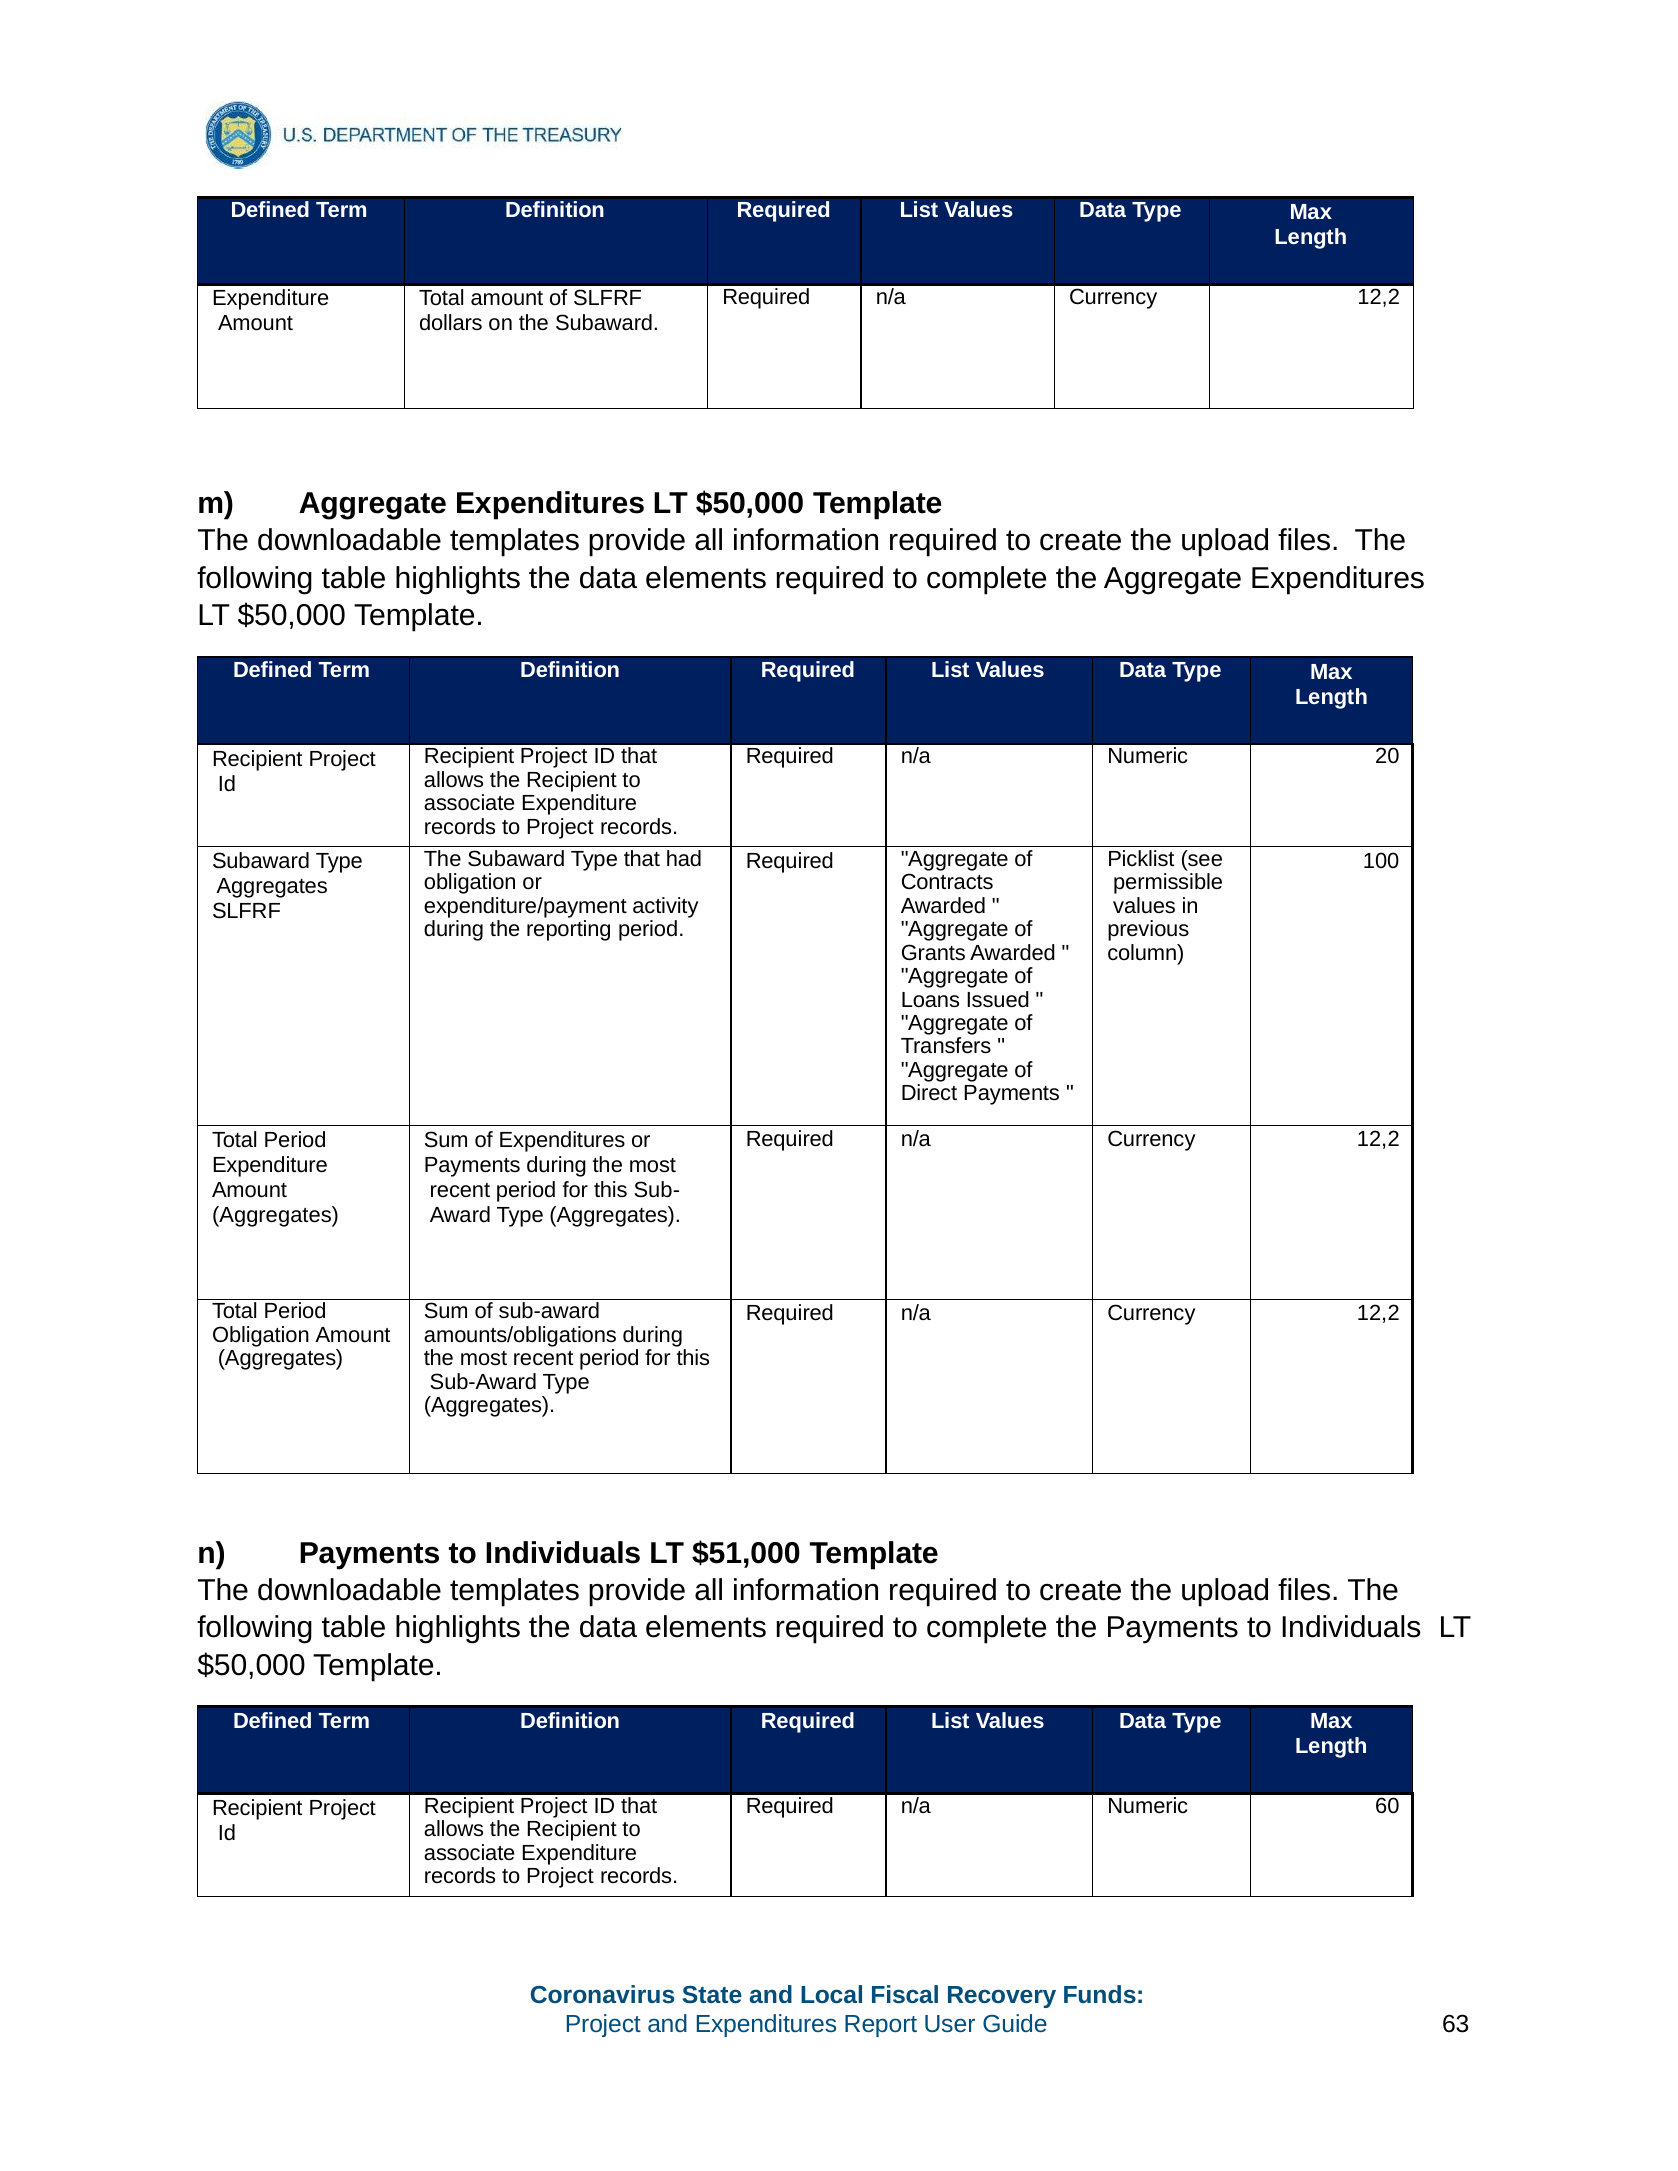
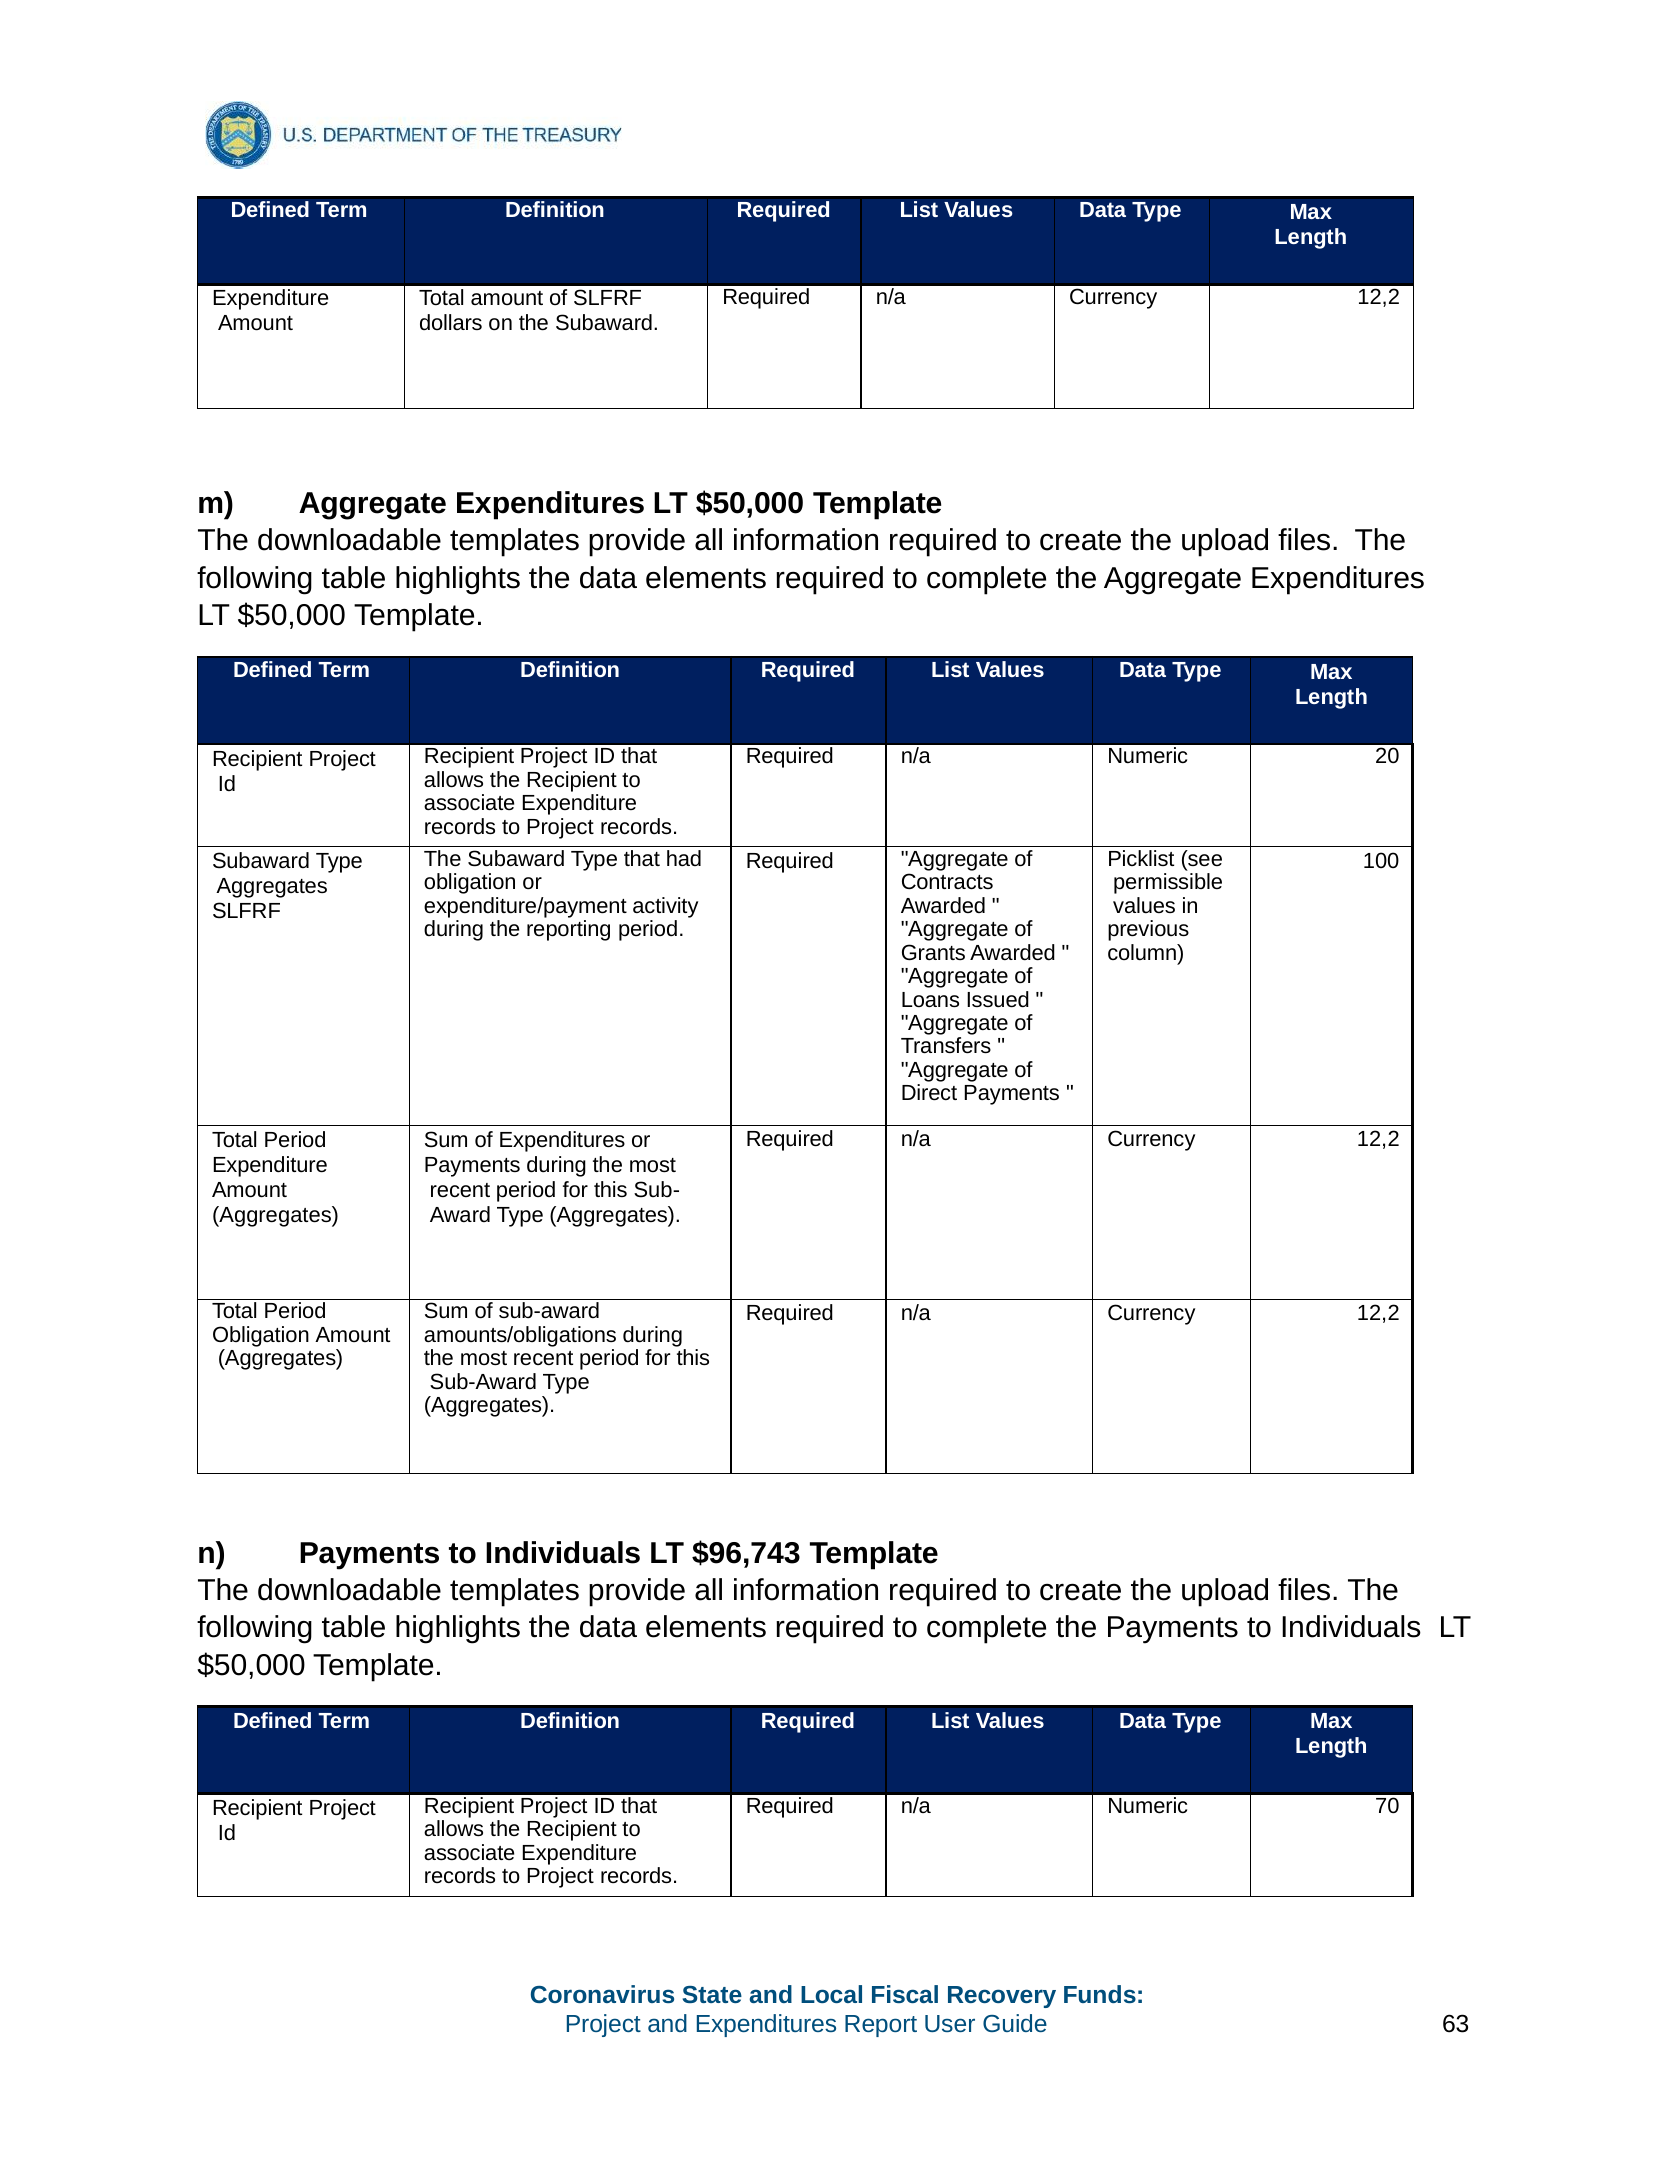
$51,000: $51,000 -> $96,743
60: 60 -> 70
